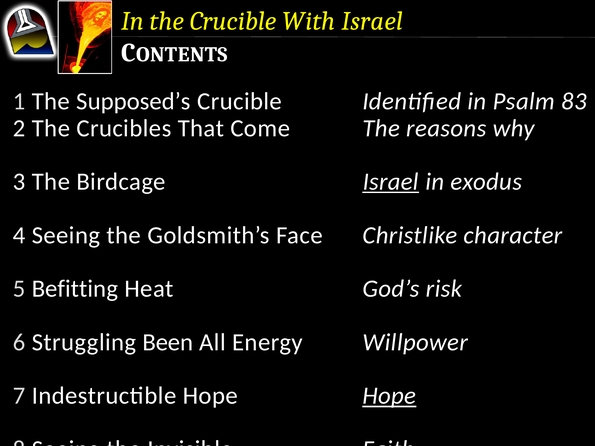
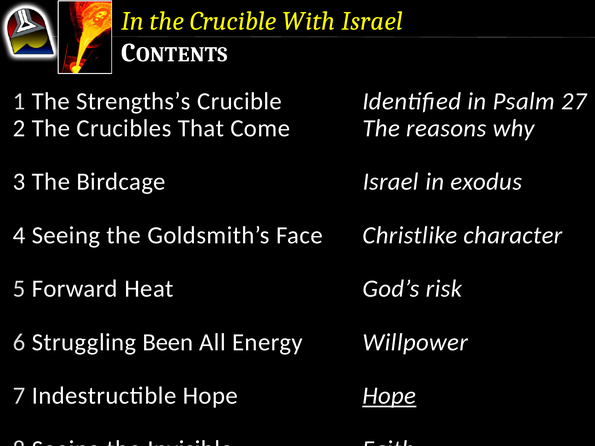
Supposed’s: Supposed’s -> Strengths’s
83: 83 -> 27
Israel at (391, 182) underline: present -> none
Befitting: Befitting -> Forward
